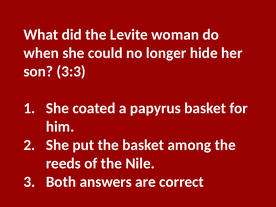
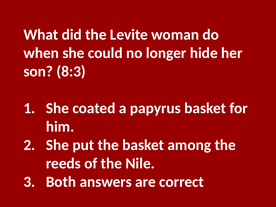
3:3: 3:3 -> 8:3
